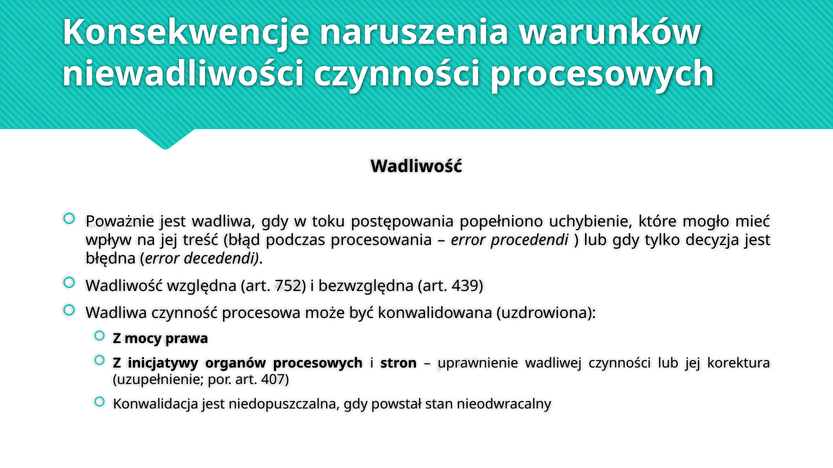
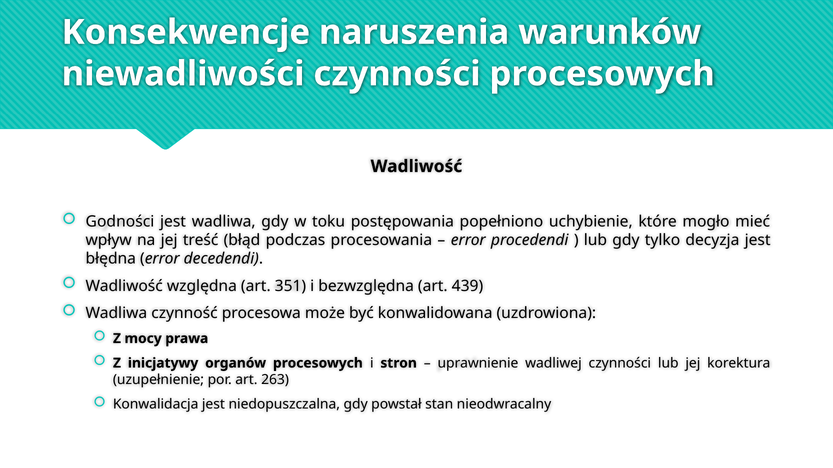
Poważnie: Poważnie -> Godności
752: 752 -> 351
407: 407 -> 263
